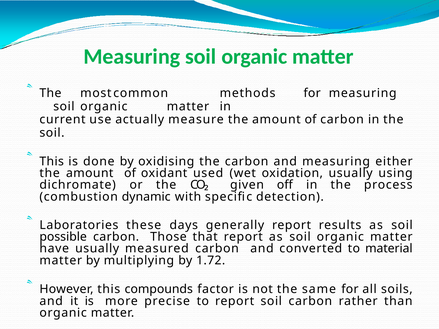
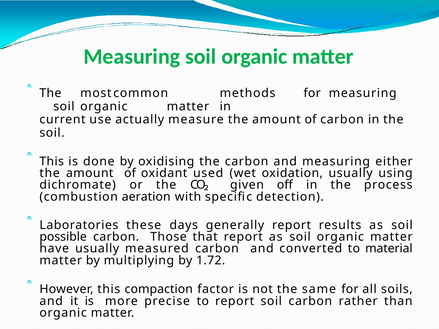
dynamic: dynamic -> aeration
compounds: compounds -> compaction
